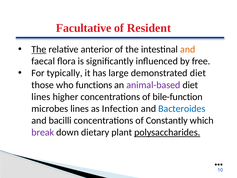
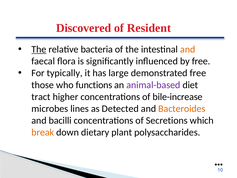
Facultative: Facultative -> Discovered
anterior: anterior -> bacteria
demonstrated diet: diet -> free
lines at (41, 97): lines -> tract
bile-function: bile-function -> bile-increase
Infection: Infection -> Detected
Bacteroides colour: blue -> orange
Constantly: Constantly -> Secretions
break colour: purple -> orange
polysaccharides underline: present -> none
